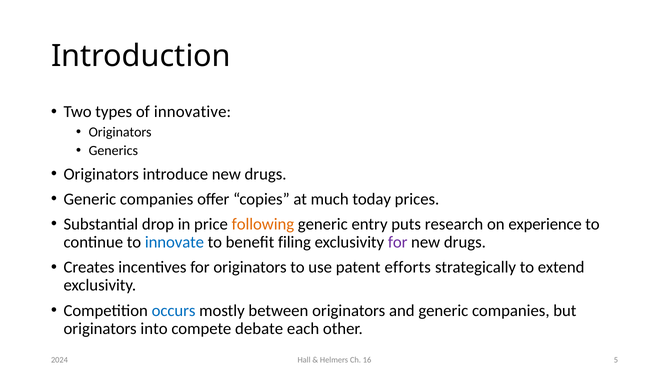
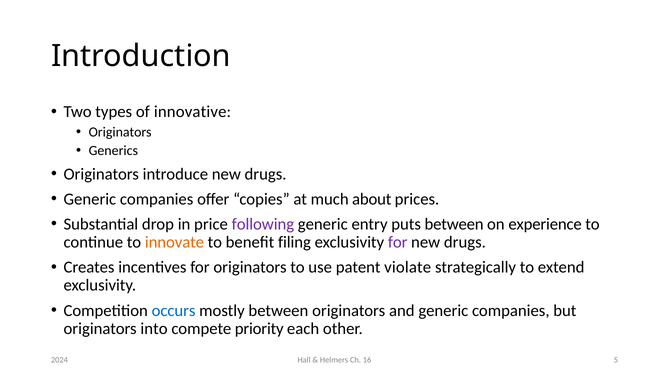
today: today -> about
following colour: orange -> purple
puts research: research -> between
innovate colour: blue -> orange
efforts: efforts -> violate
debate: debate -> priority
